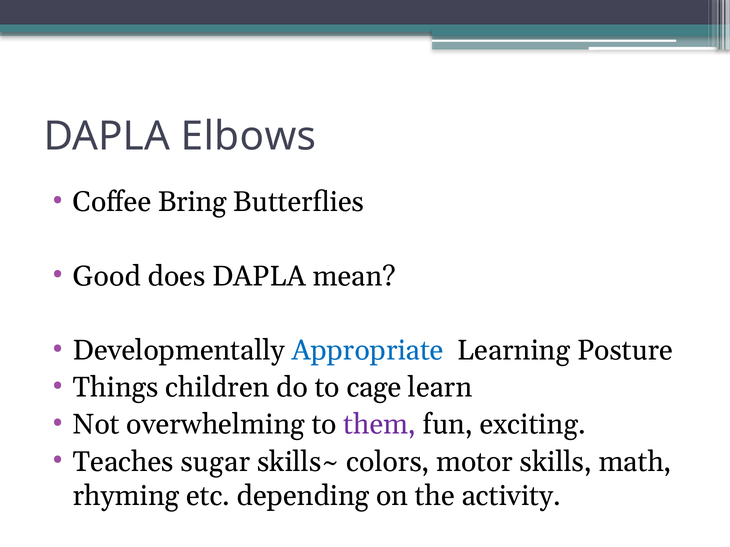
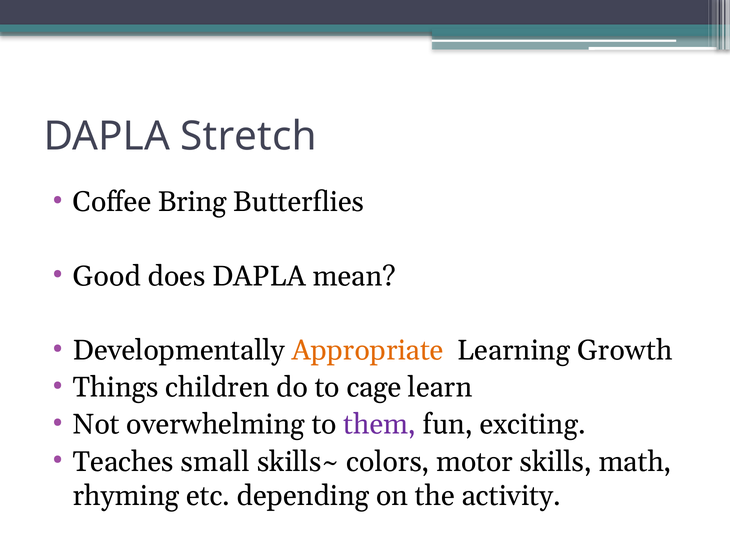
Elbows: Elbows -> Stretch
Appropriate colour: blue -> orange
Posture: Posture -> Growth
sugar: sugar -> small
